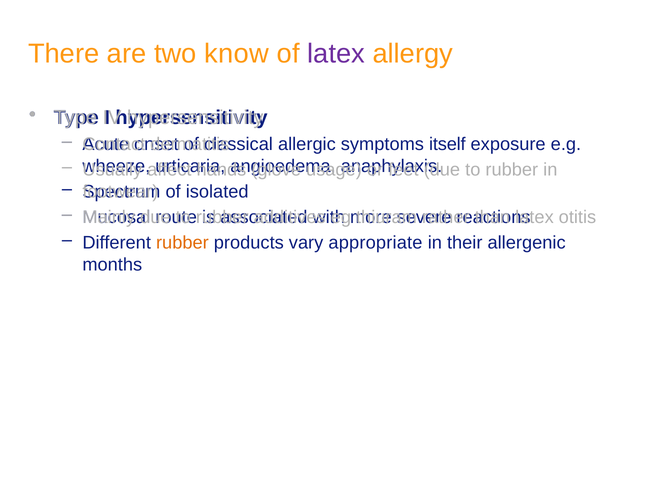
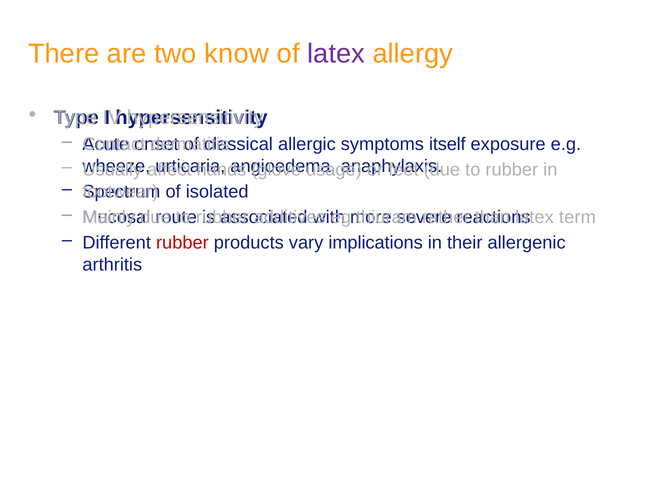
otitis: otitis -> term
rubber at (182, 243) colour: orange -> red
appropriate: appropriate -> implications
months: months -> arthritis
